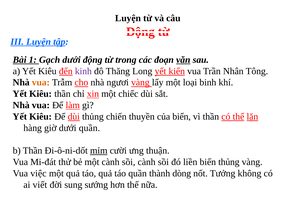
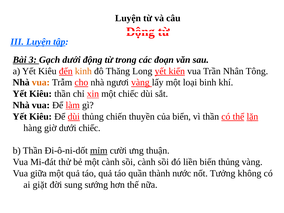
1: 1 -> 3
văn underline: present -> none
kinh colour: purple -> orange
dưới quần: quần -> chiếc
việc: việc -> giữa
dòng: dòng -> nước
viết: viết -> giặt
